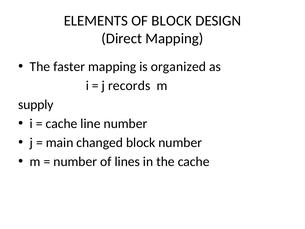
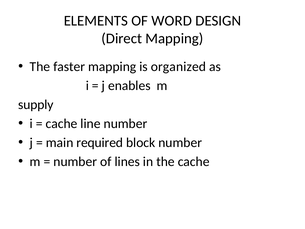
OF BLOCK: BLOCK -> WORD
records: records -> enables
changed: changed -> required
